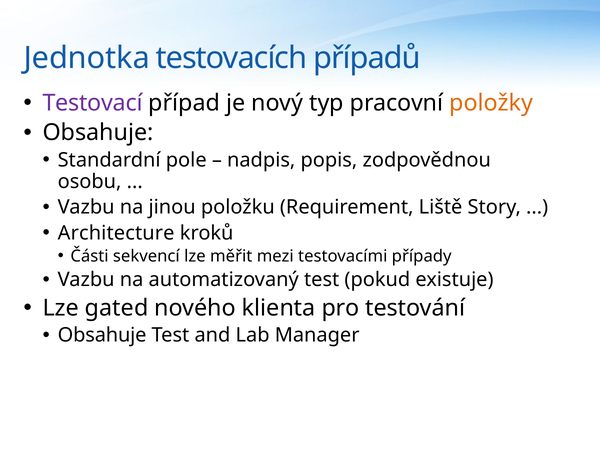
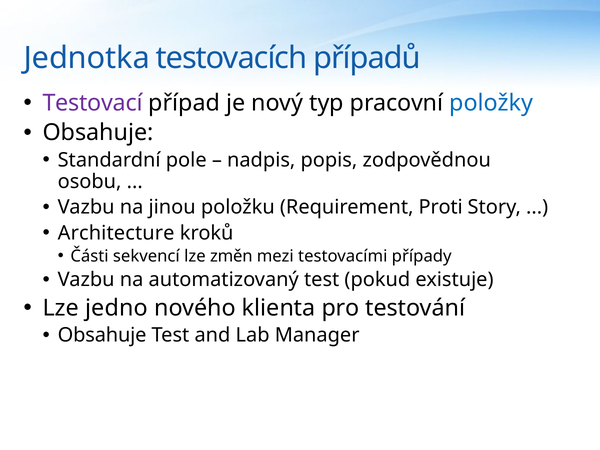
položky colour: orange -> blue
Liště: Liště -> Proti
měřit: měřit -> změn
gated: gated -> jedno
